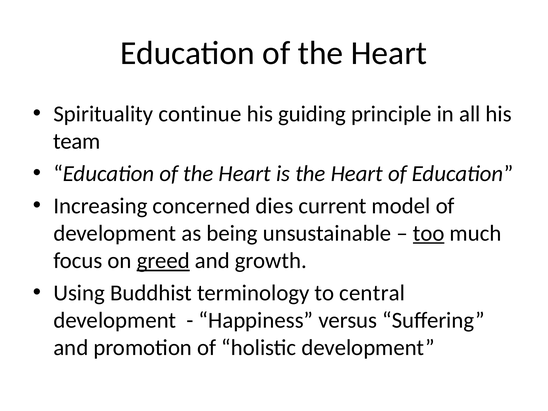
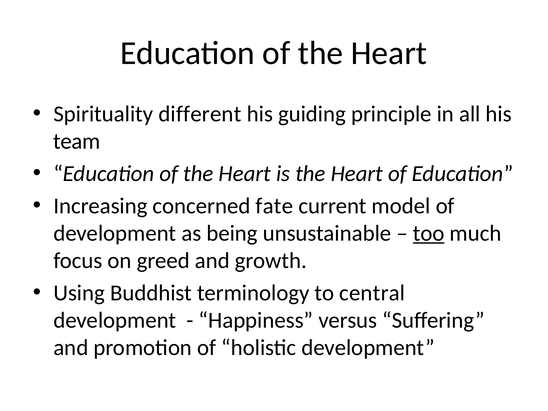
continue: continue -> different
dies: dies -> fate
greed underline: present -> none
